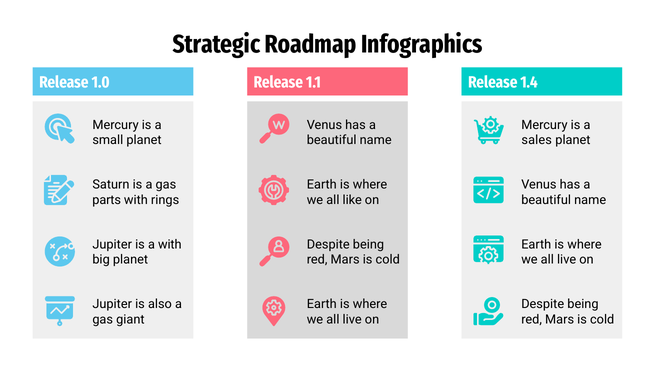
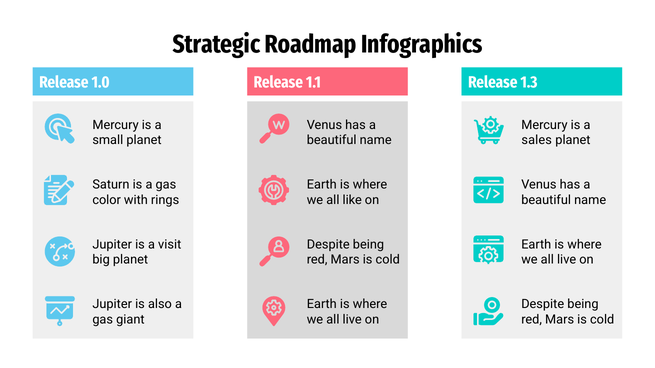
1.4: 1.4 -> 1.3
parts: parts -> color
a with: with -> visit
